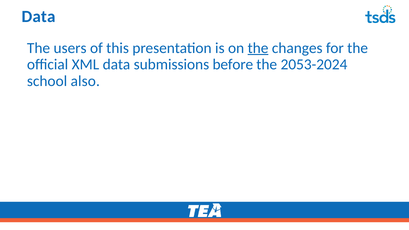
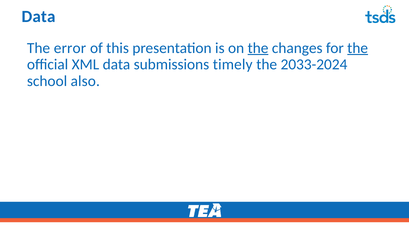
users: users -> error
the at (358, 48) underline: none -> present
before: before -> timely
2053-2024: 2053-2024 -> 2033-2024
